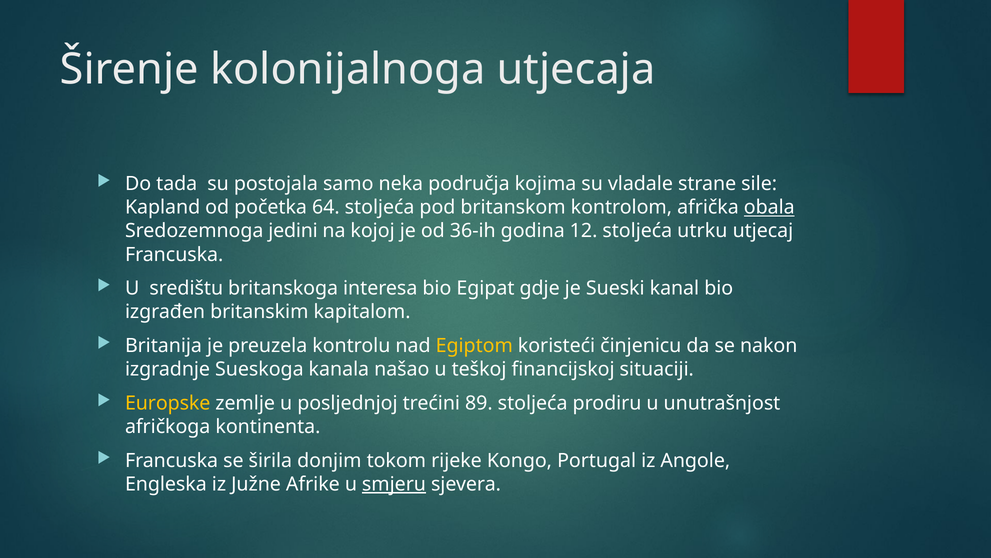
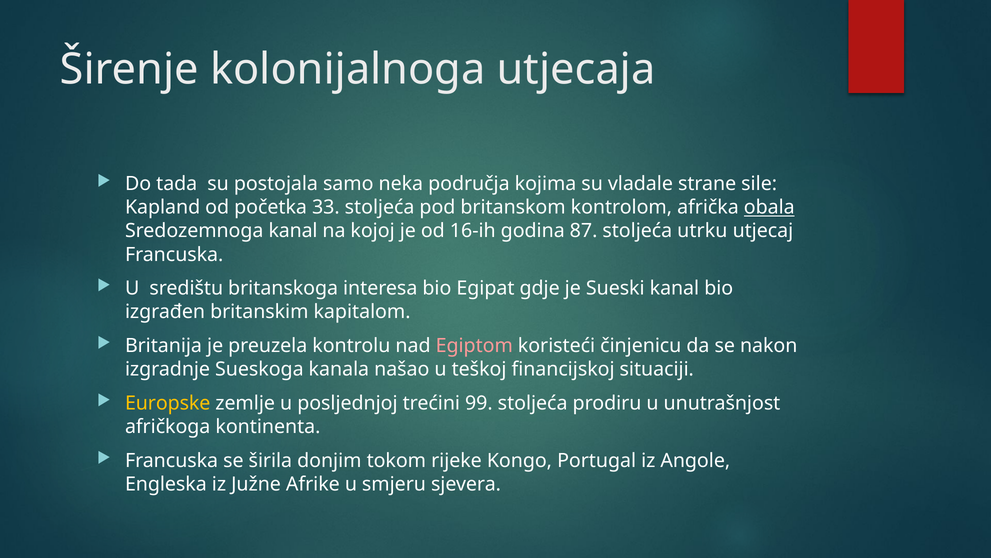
64: 64 -> 33
Sredozemnoga jedini: jedini -> kanal
36-ih: 36-ih -> 16-ih
12: 12 -> 87
Egiptom colour: yellow -> pink
89: 89 -> 99
smjeru underline: present -> none
